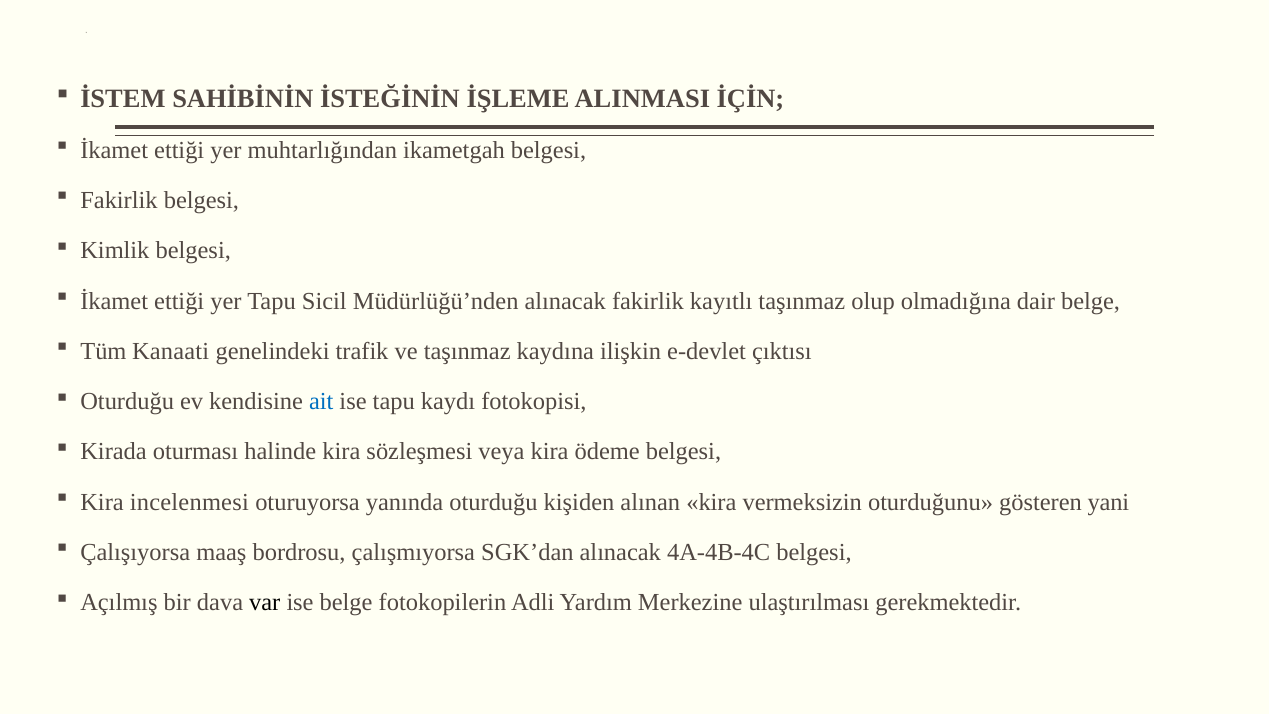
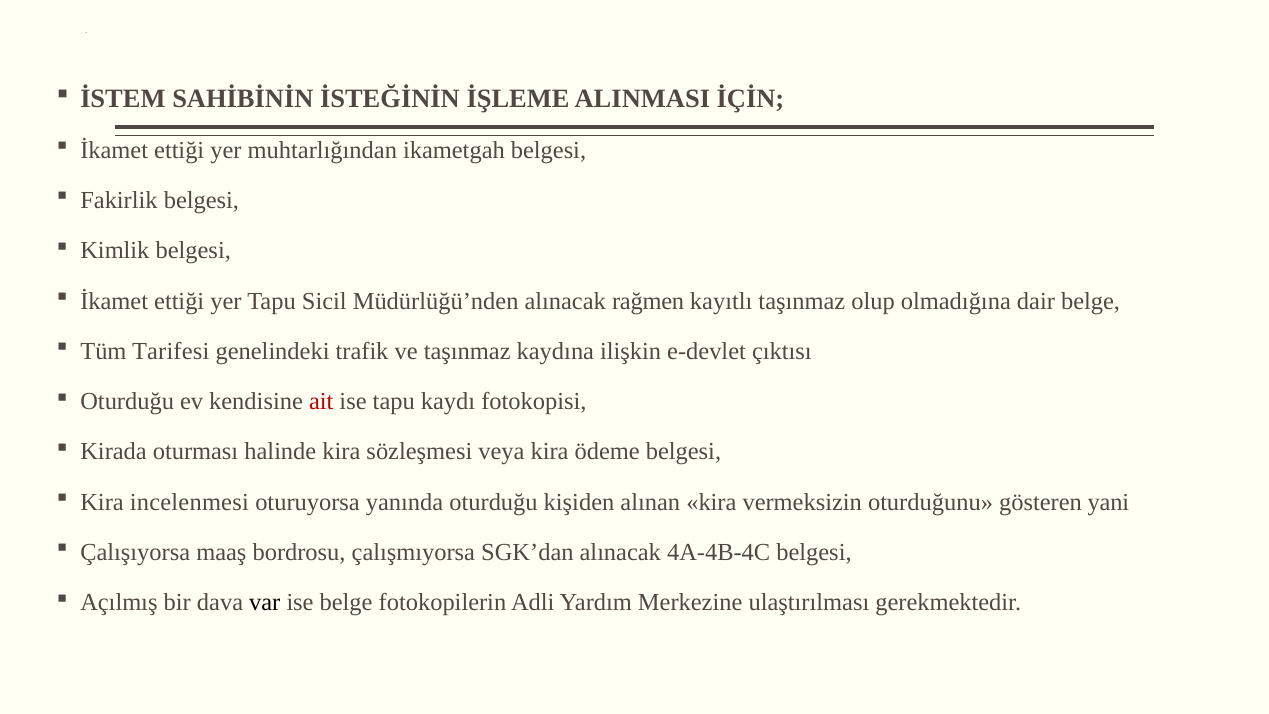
alınacak fakirlik: fakirlik -> rağmen
Kanaati: Kanaati -> Tarifesi
ait colour: blue -> red
